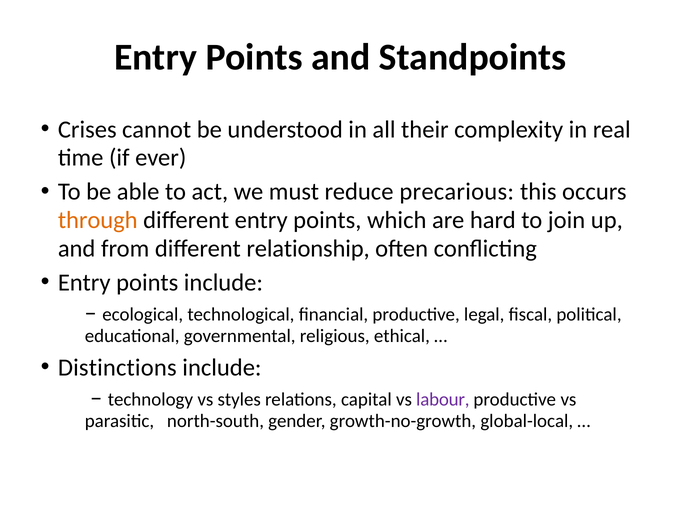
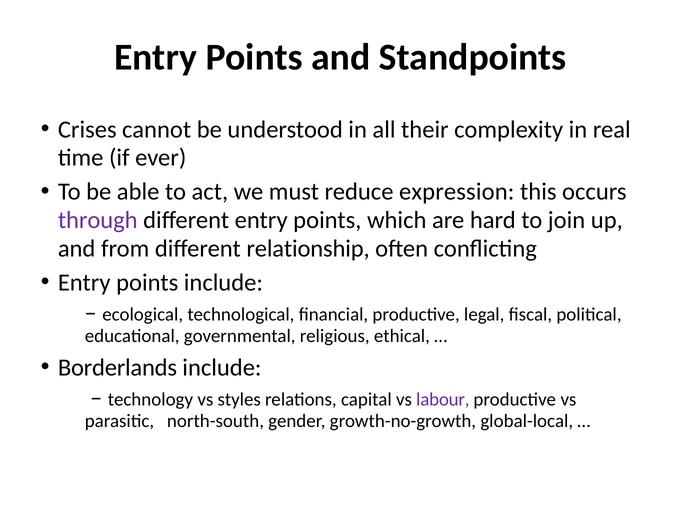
precarious: precarious -> expression
through colour: orange -> purple
Distinctions: Distinctions -> Borderlands
